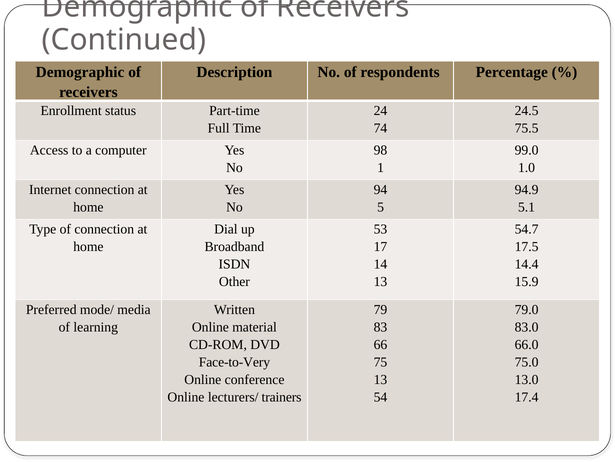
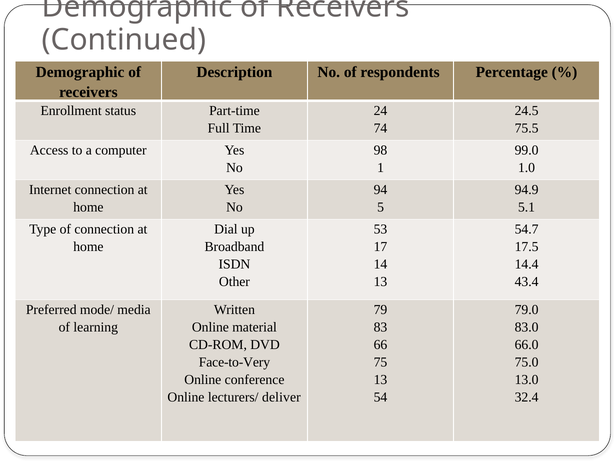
15.9: 15.9 -> 43.4
trainers: trainers -> deliver
17.4: 17.4 -> 32.4
